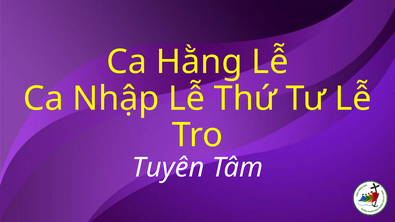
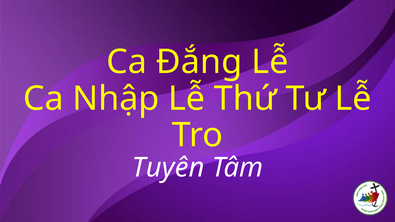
Hằng: Hằng -> Đắng
